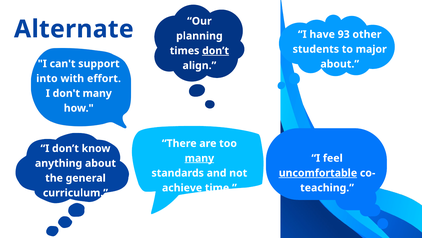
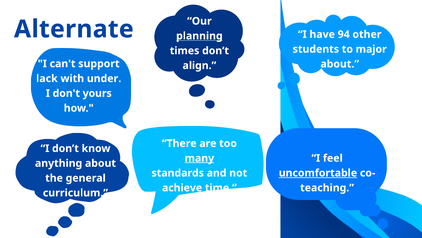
93: 93 -> 94
planning underline: none -> present
don’t at (216, 51) underline: present -> none
into: into -> lack
effort: effort -> under
don't many: many -> yours
